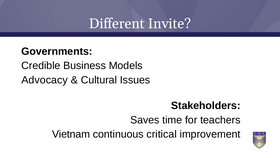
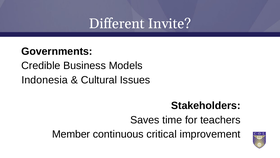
Advocacy: Advocacy -> Indonesia
Vietnam: Vietnam -> Member
